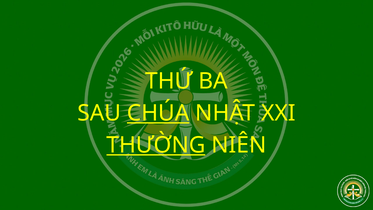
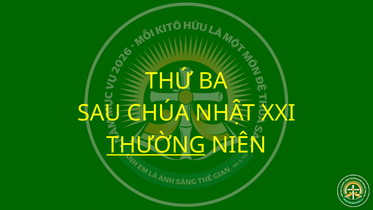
CHÚA underline: present -> none
